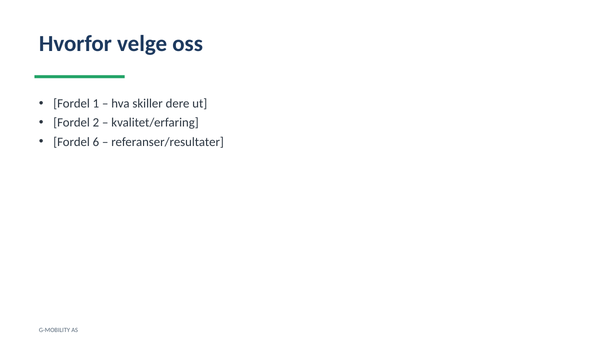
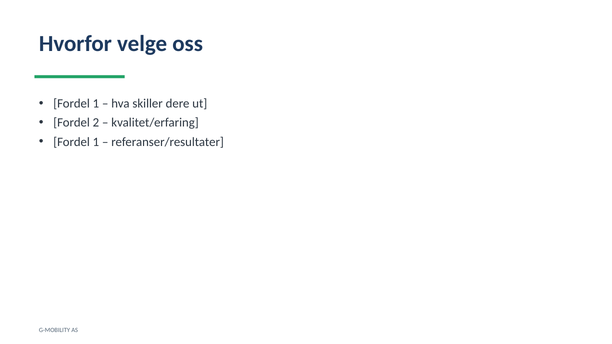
6 at (96, 142): 6 -> 1
